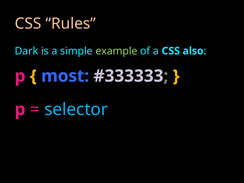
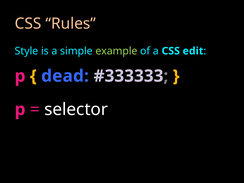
Dark: Dark -> Style
also: also -> edit
most: most -> dead
selector colour: light blue -> white
